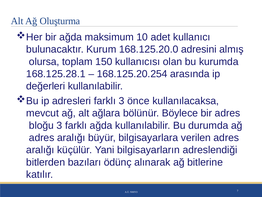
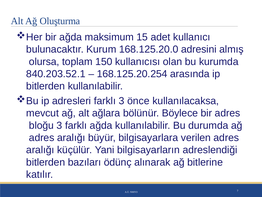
10: 10 -> 15
168.125.28.1: 168.125.28.1 -> 840.203.52.1
değerleri at (46, 86): değerleri -> bitlerden
